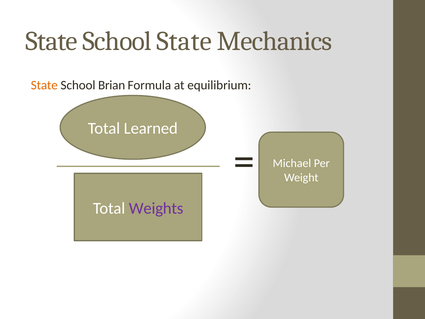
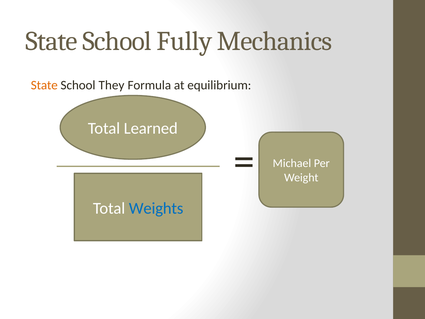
School State: State -> Fully
Brian: Brian -> They
Weights colour: purple -> blue
